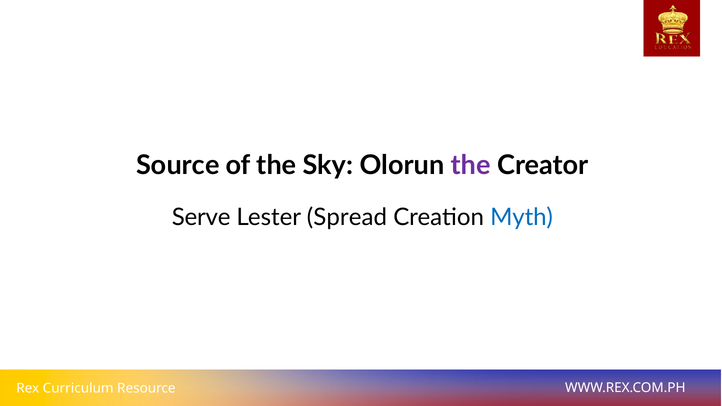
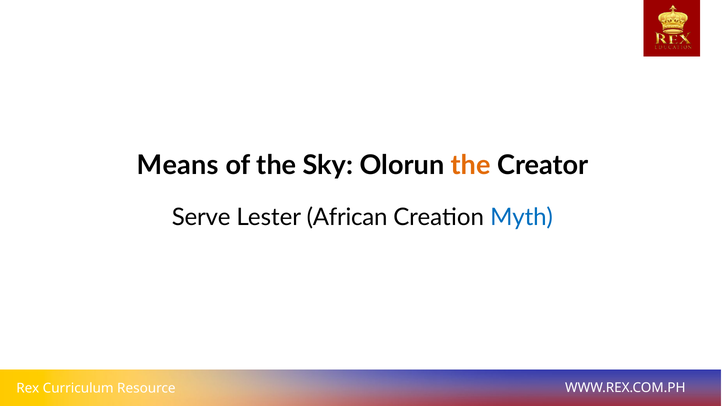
Source: Source -> Means
the at (471, 165) colour: purple -> orange
Spread: Spread -> African
